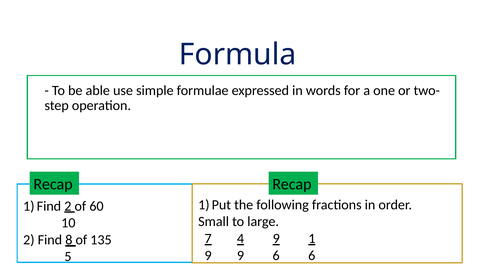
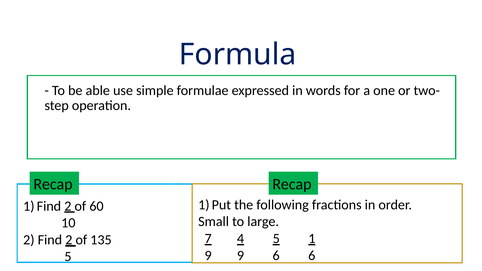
4 9: 9 -> 5
Find 8: 8 -> 2
